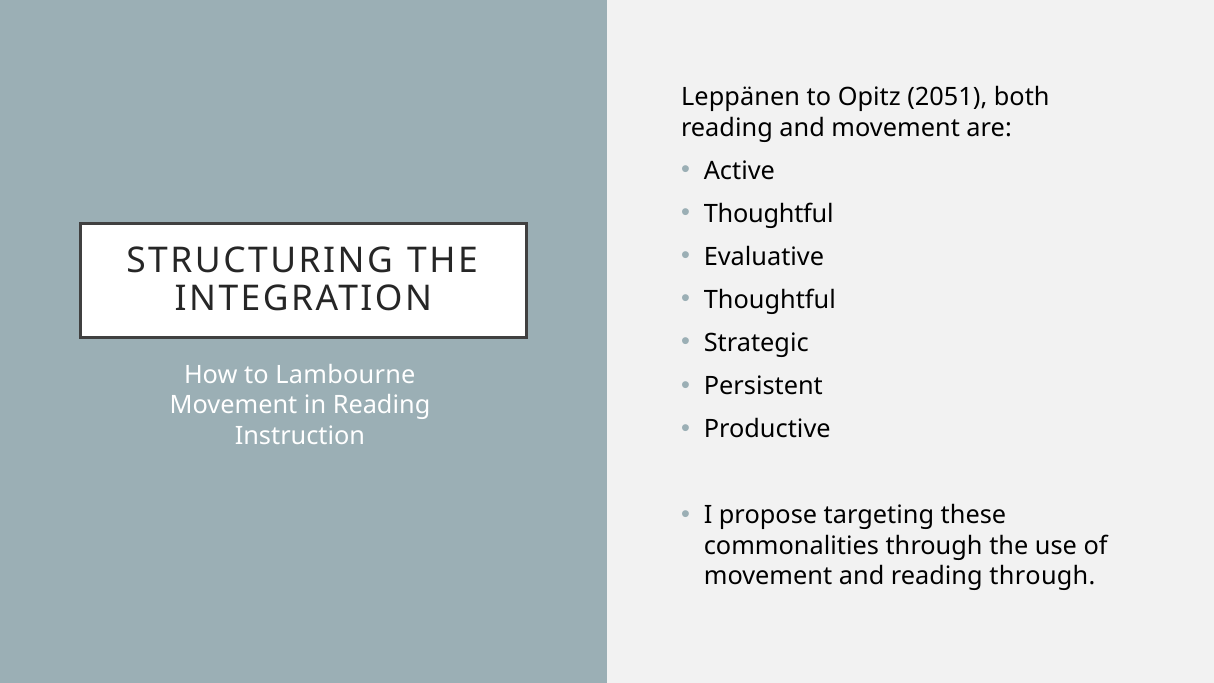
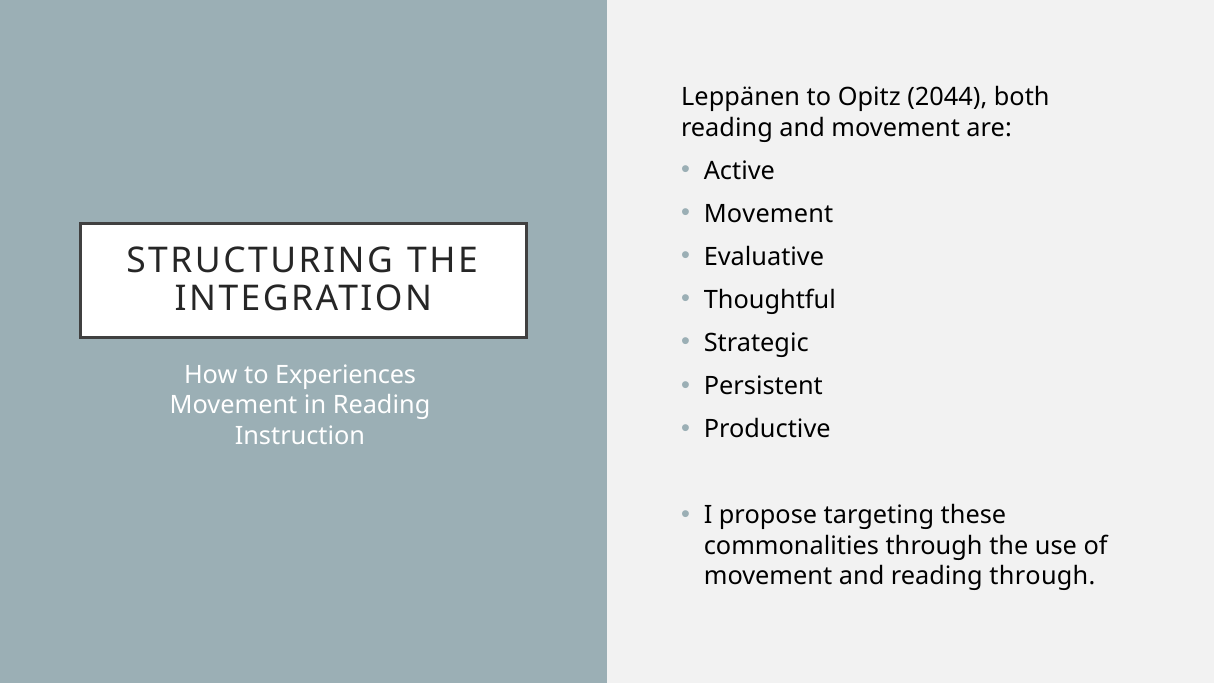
2051: 2051 -> 2044
Thoughtful at (769, 214): Thoughtful -> Movement
Lambourne: Lambourne -> Experiences
